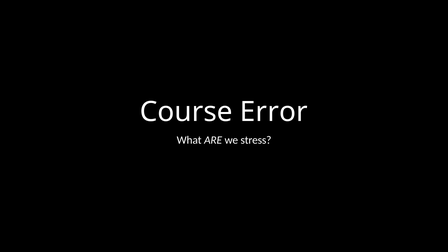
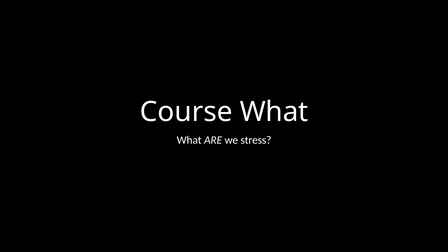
Course Error: Error -> What
